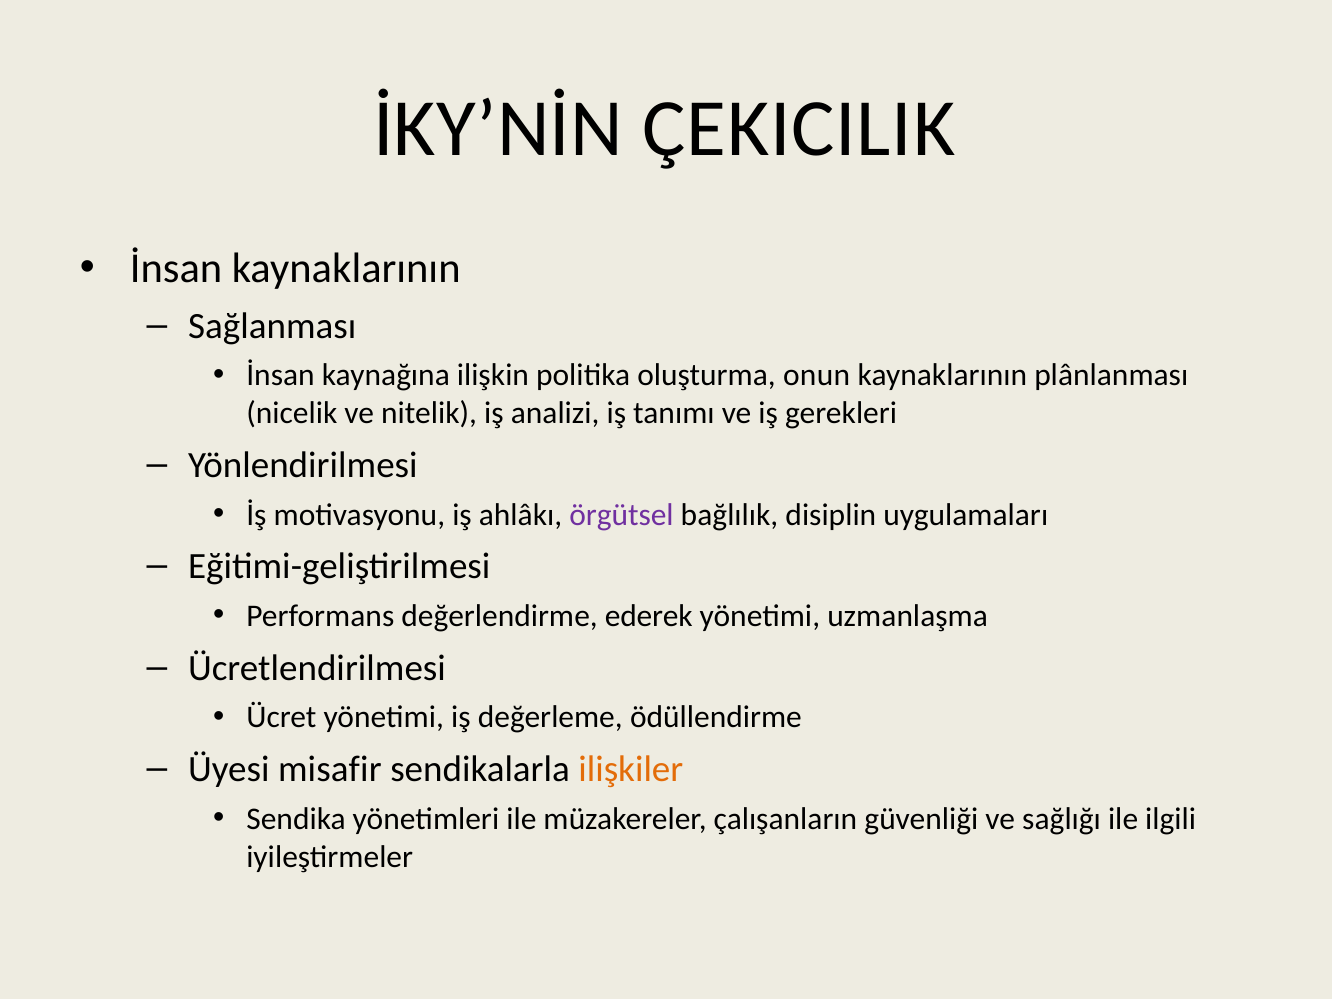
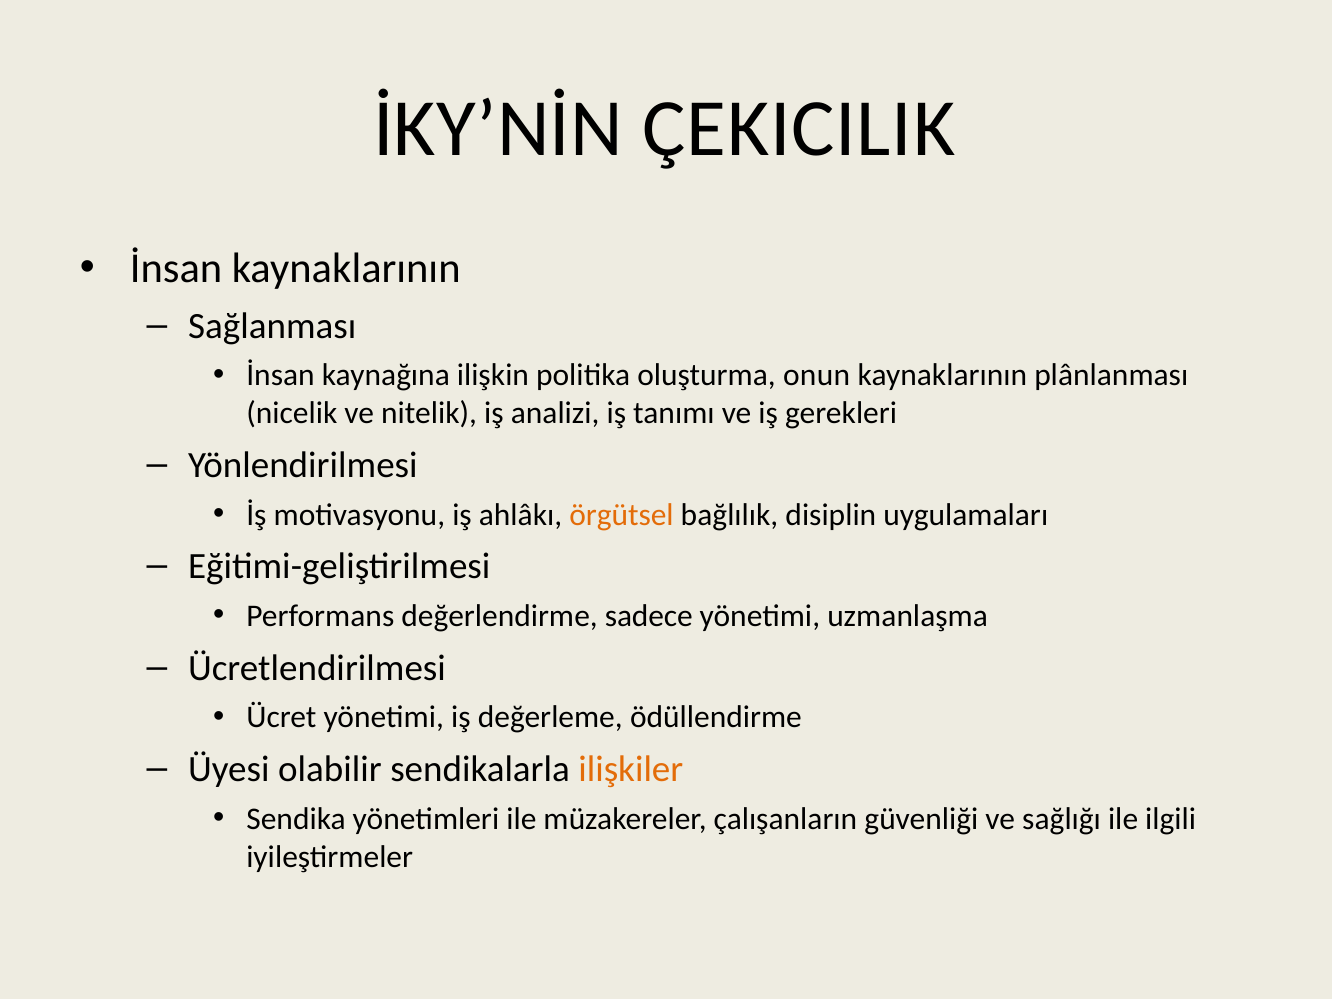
örgütsel colour: purple -> orange
ederek: ederek -> sadece
misafir: misafir -> olabilir
